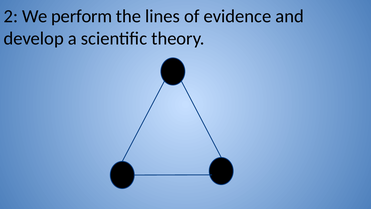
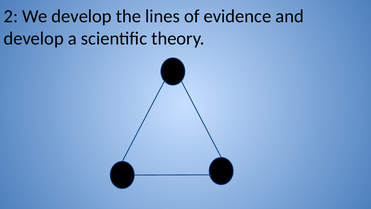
We perform: perform -> develop
